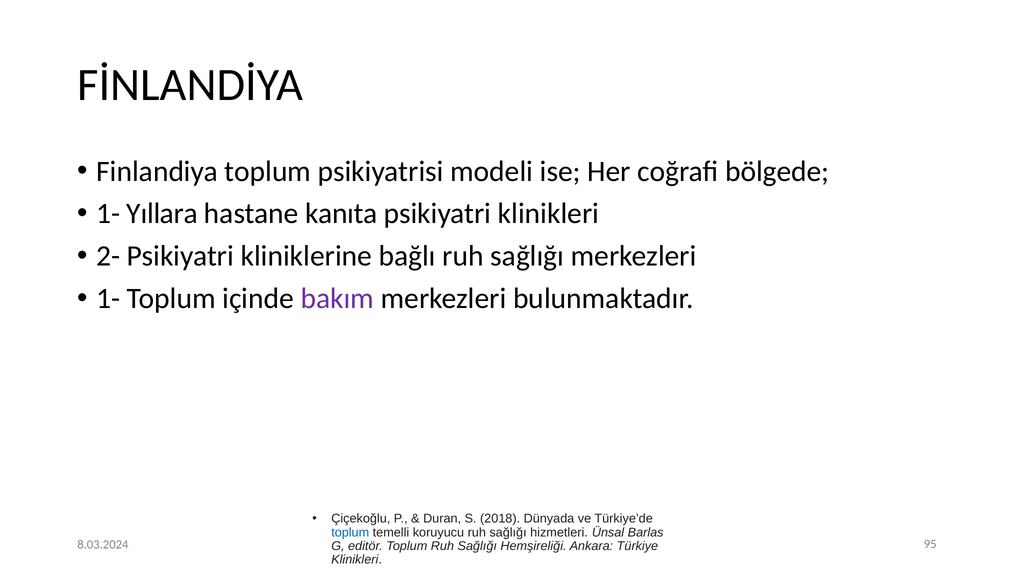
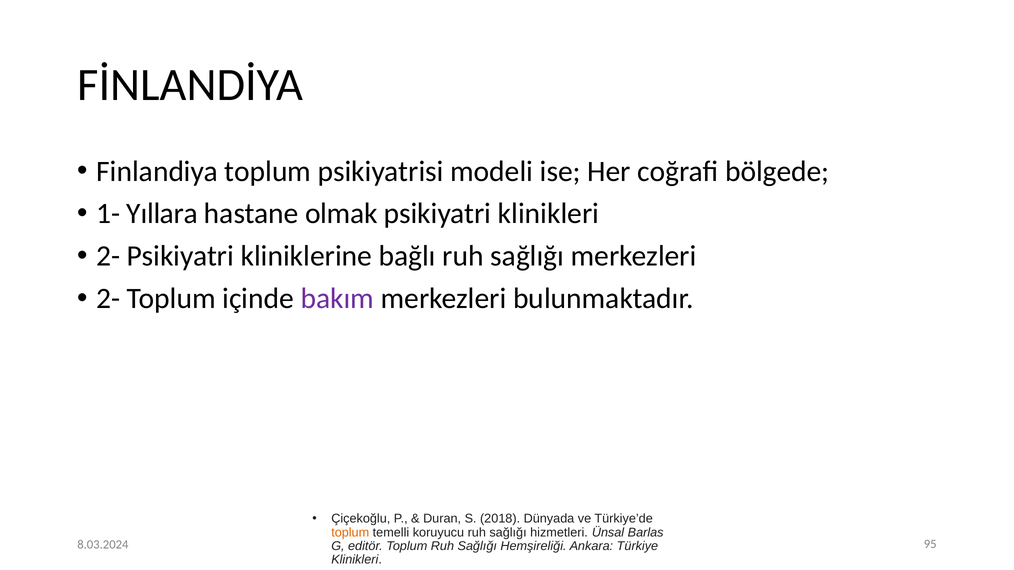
kanıta: kanıta -> olmak
1- at (108, 299): 1- -> 2-
toplum at (350, 533) colour: blue -> orange
